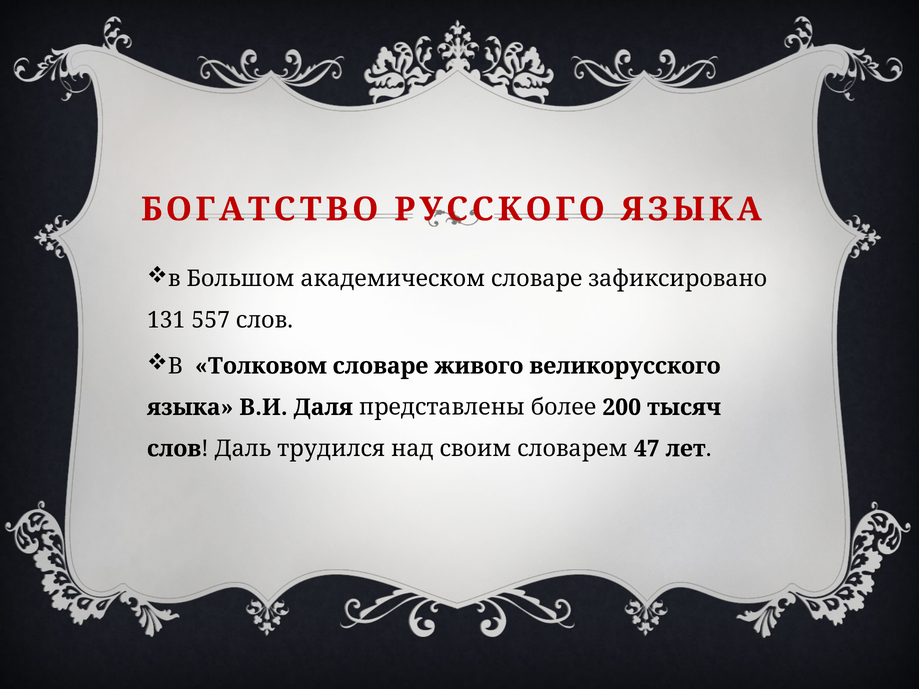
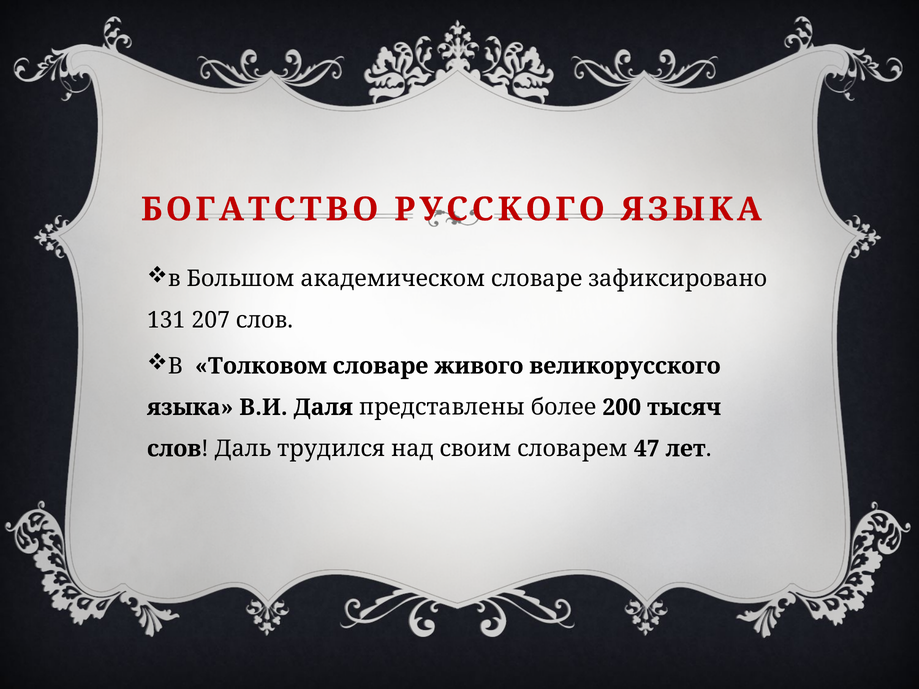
557: 557 -> 207
